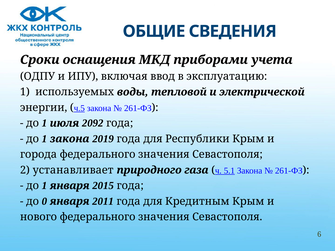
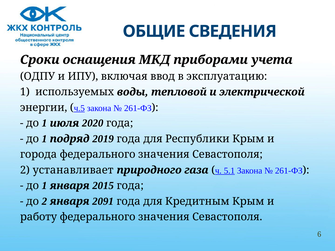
2092: 2092 -> 2020
1 закона: закона -> подряд
до 0: 0 -> 2
2011: 2011 -> 2091
нового: нового -> работу
